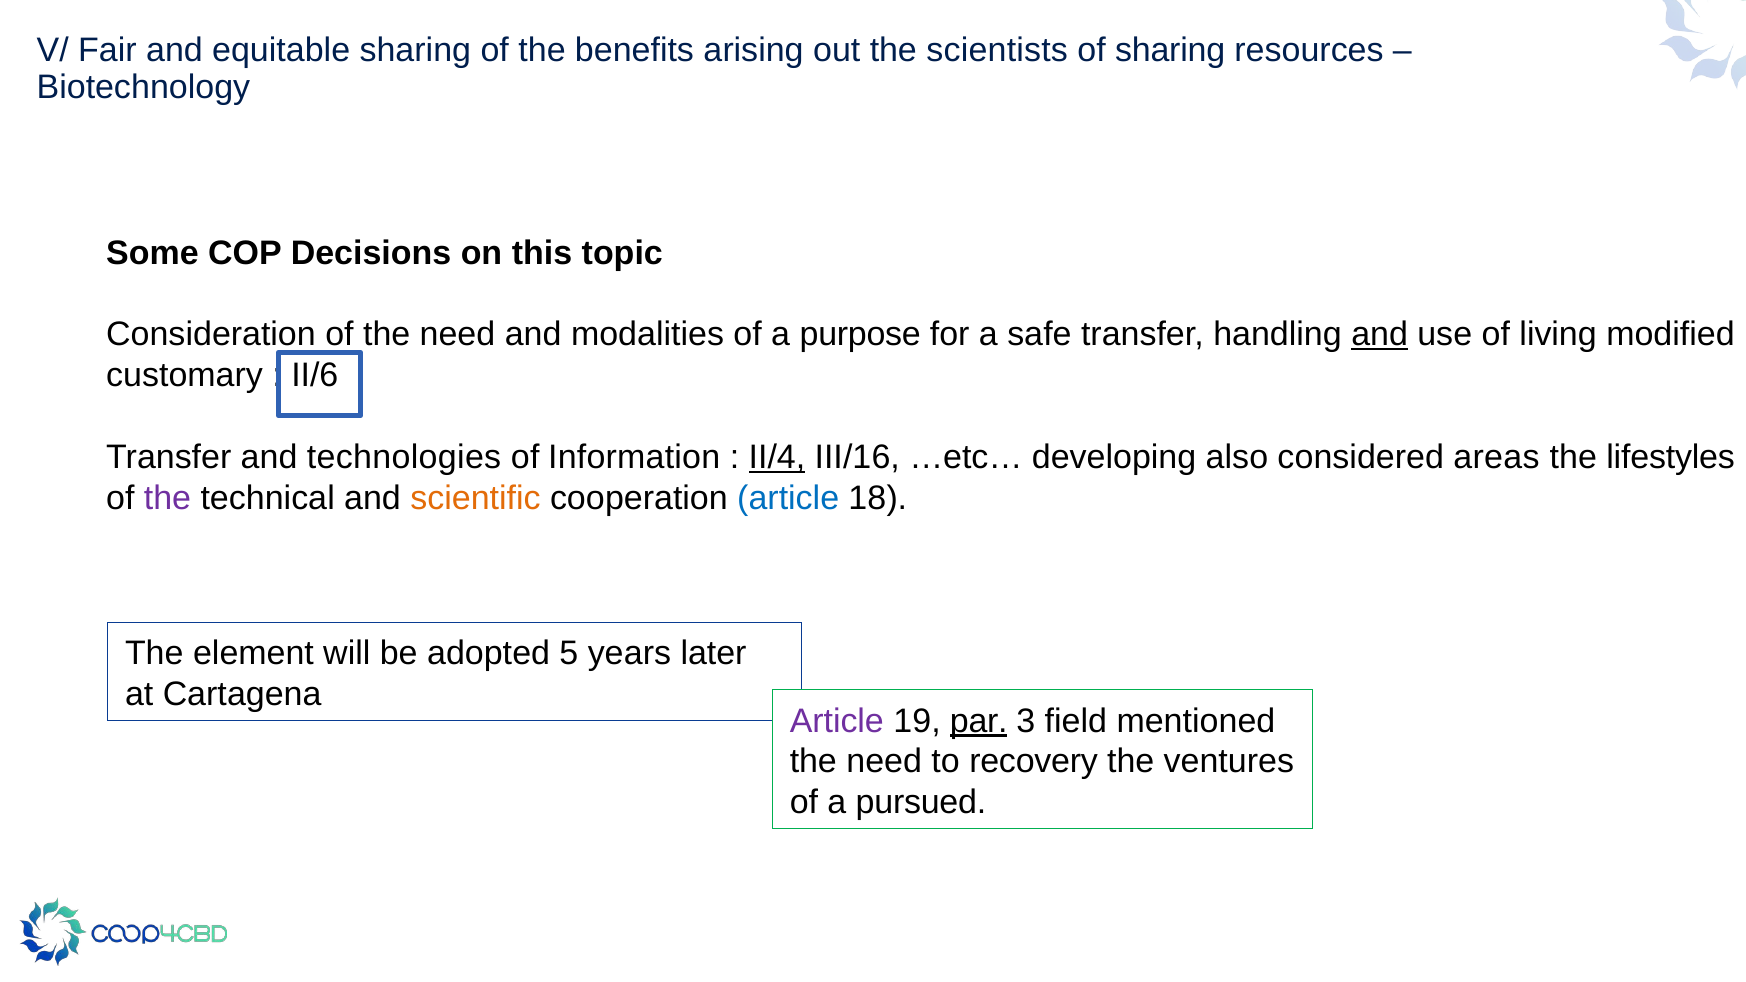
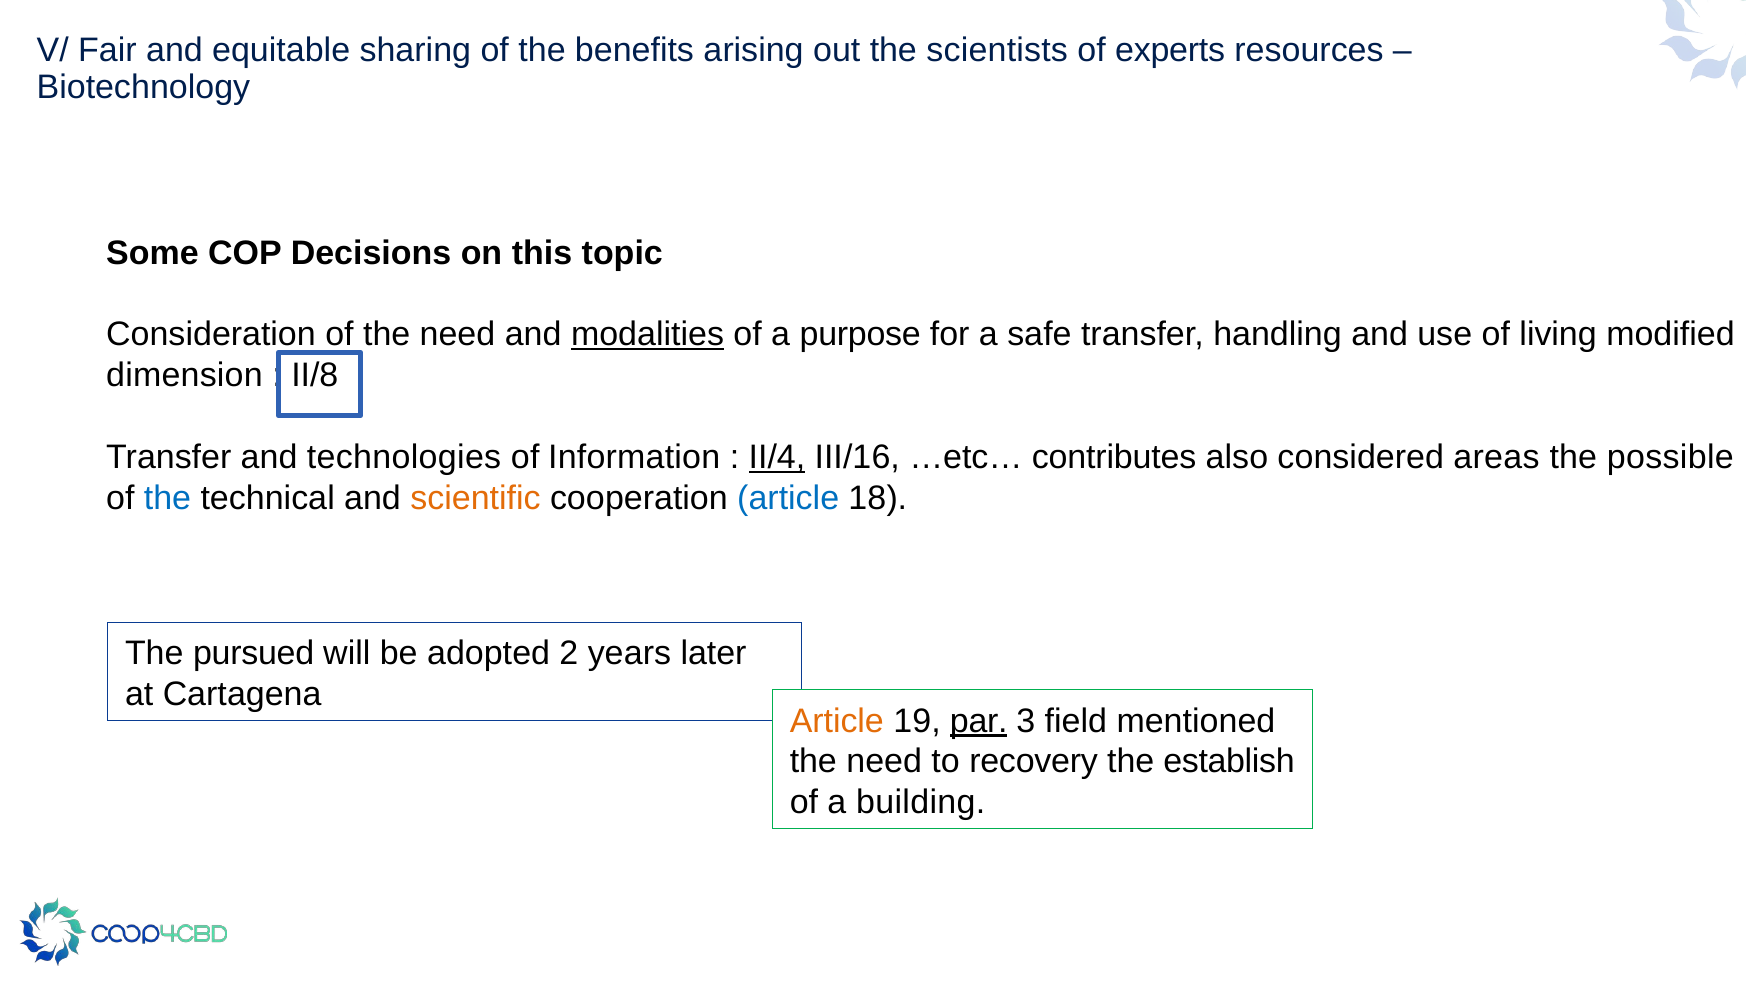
of sharing: sharing -> experts
modalities underline: none -> present
and at (1380, 335) underline: present -> none
customary: customary -> dimension
II/6: II/6 -> II/8
developing: developing -> contributes
lifestyles: lifestyles -> possible
the at (167, 498) colour: purple -> blue
element: element -> pursued
5: 5 -> 2
Article at (837, 721) colour: purple -> orange
ventures: ventures -> establish
pursued: pursued -> building
